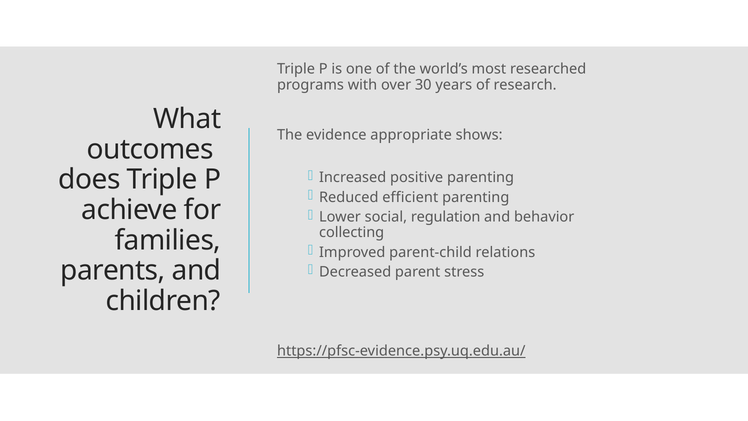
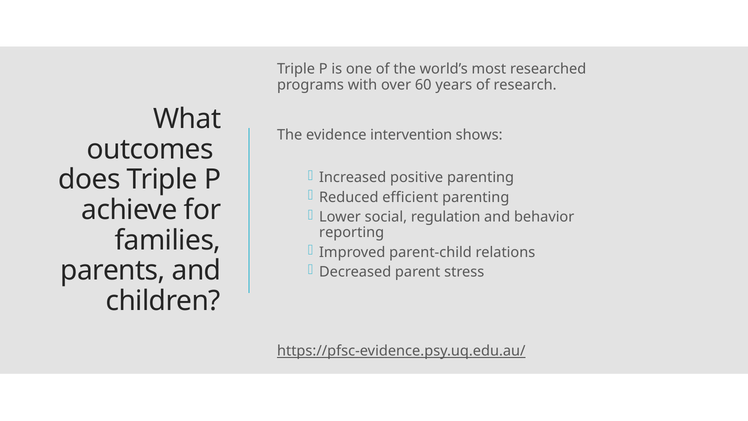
30: 30 -> 60
appropriate: appropriate -> intervention
collecting: collecting -> reporting
